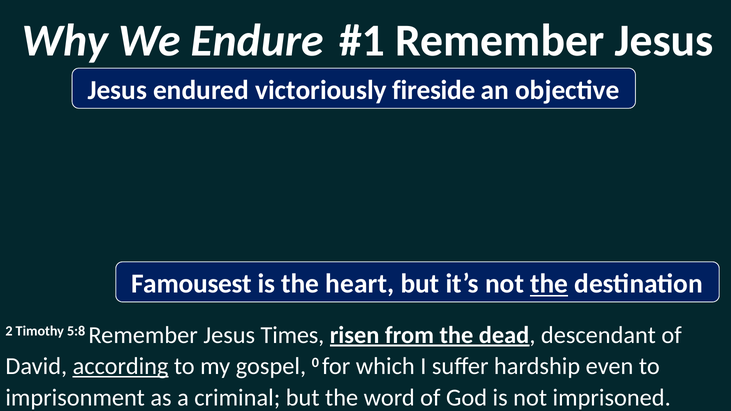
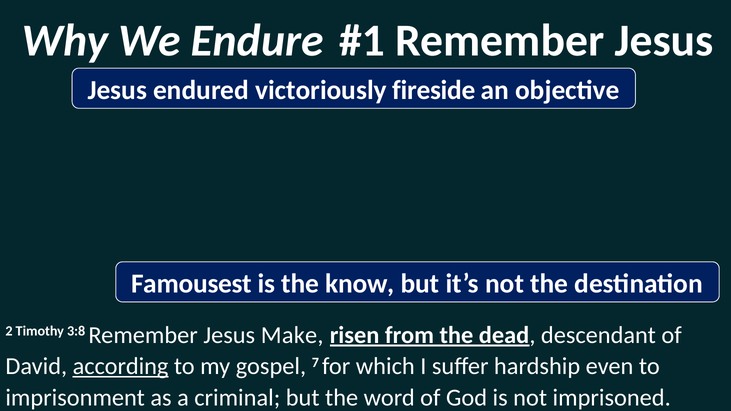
heart: heart -> know
the at (549, 284) underline: present -> none
5:8: 5:8 -> 3:8
Times: Times -> Make
0: 0 -> 7
